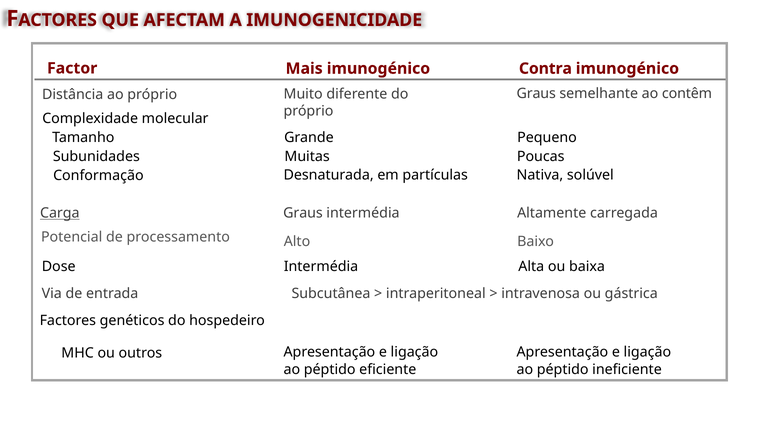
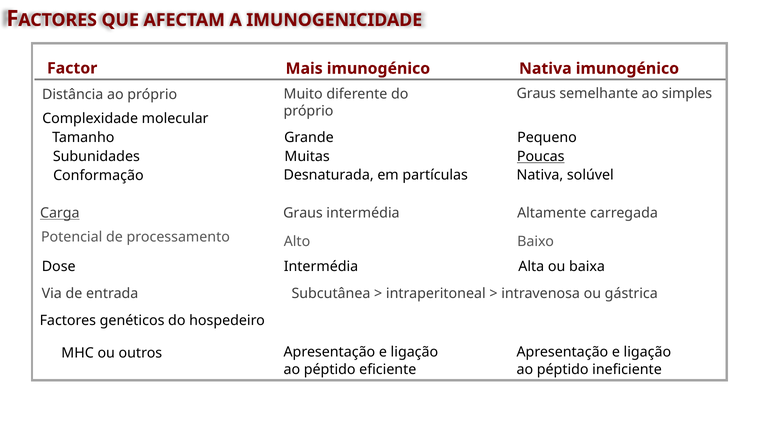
imunogénico Contra: Contra -> Nativa
contêm: contêm -> simples
Poucas underline: none -> present
